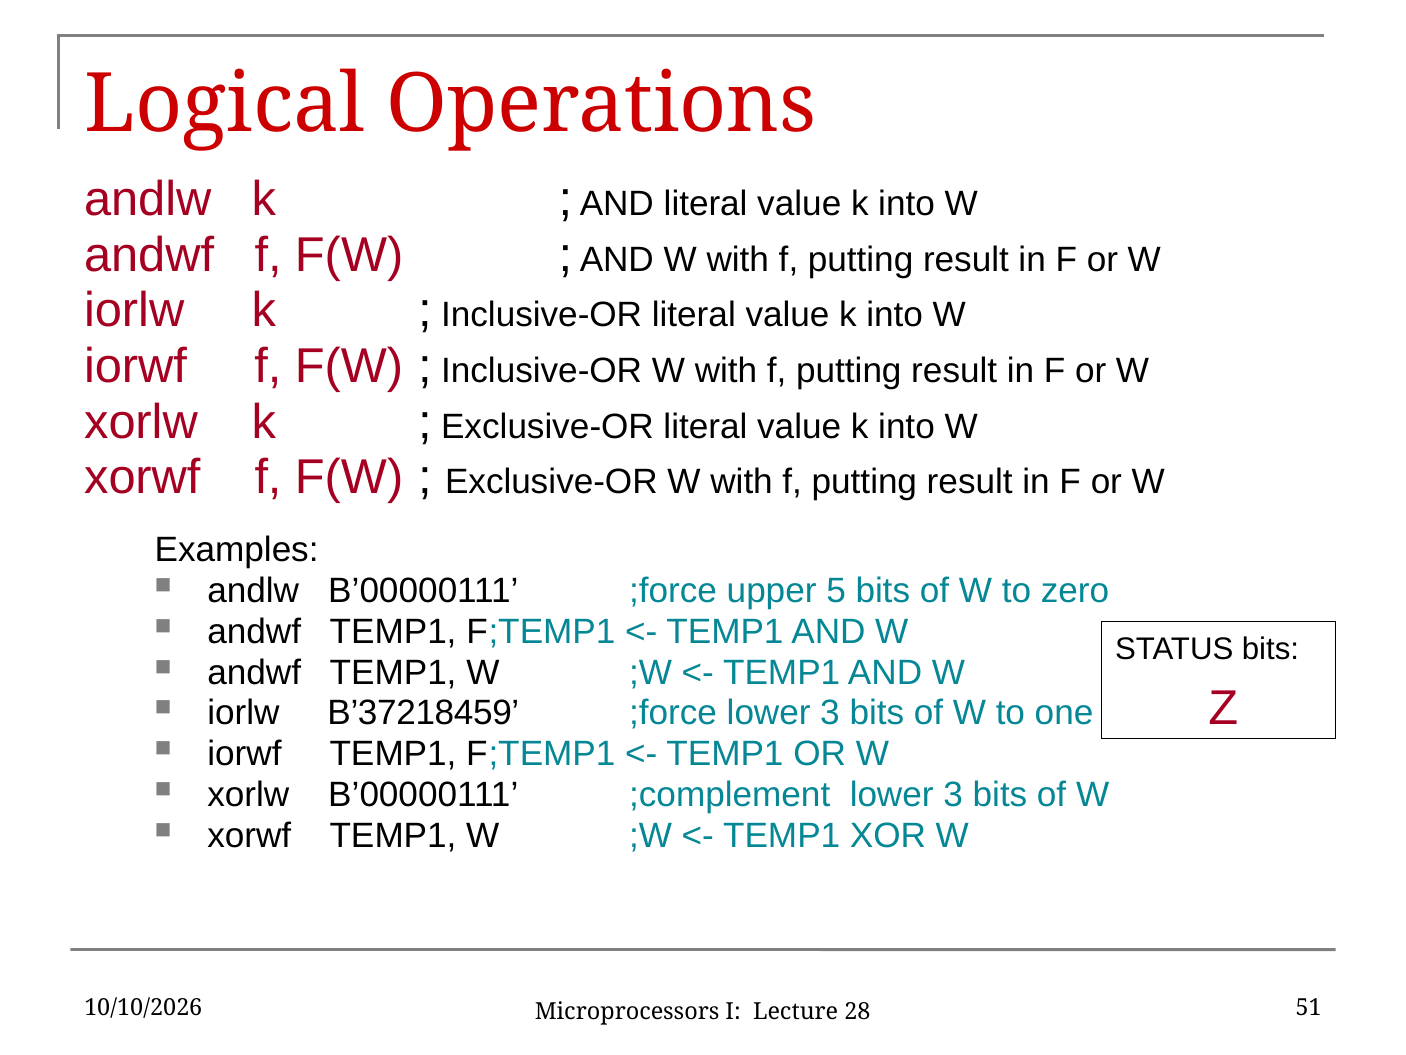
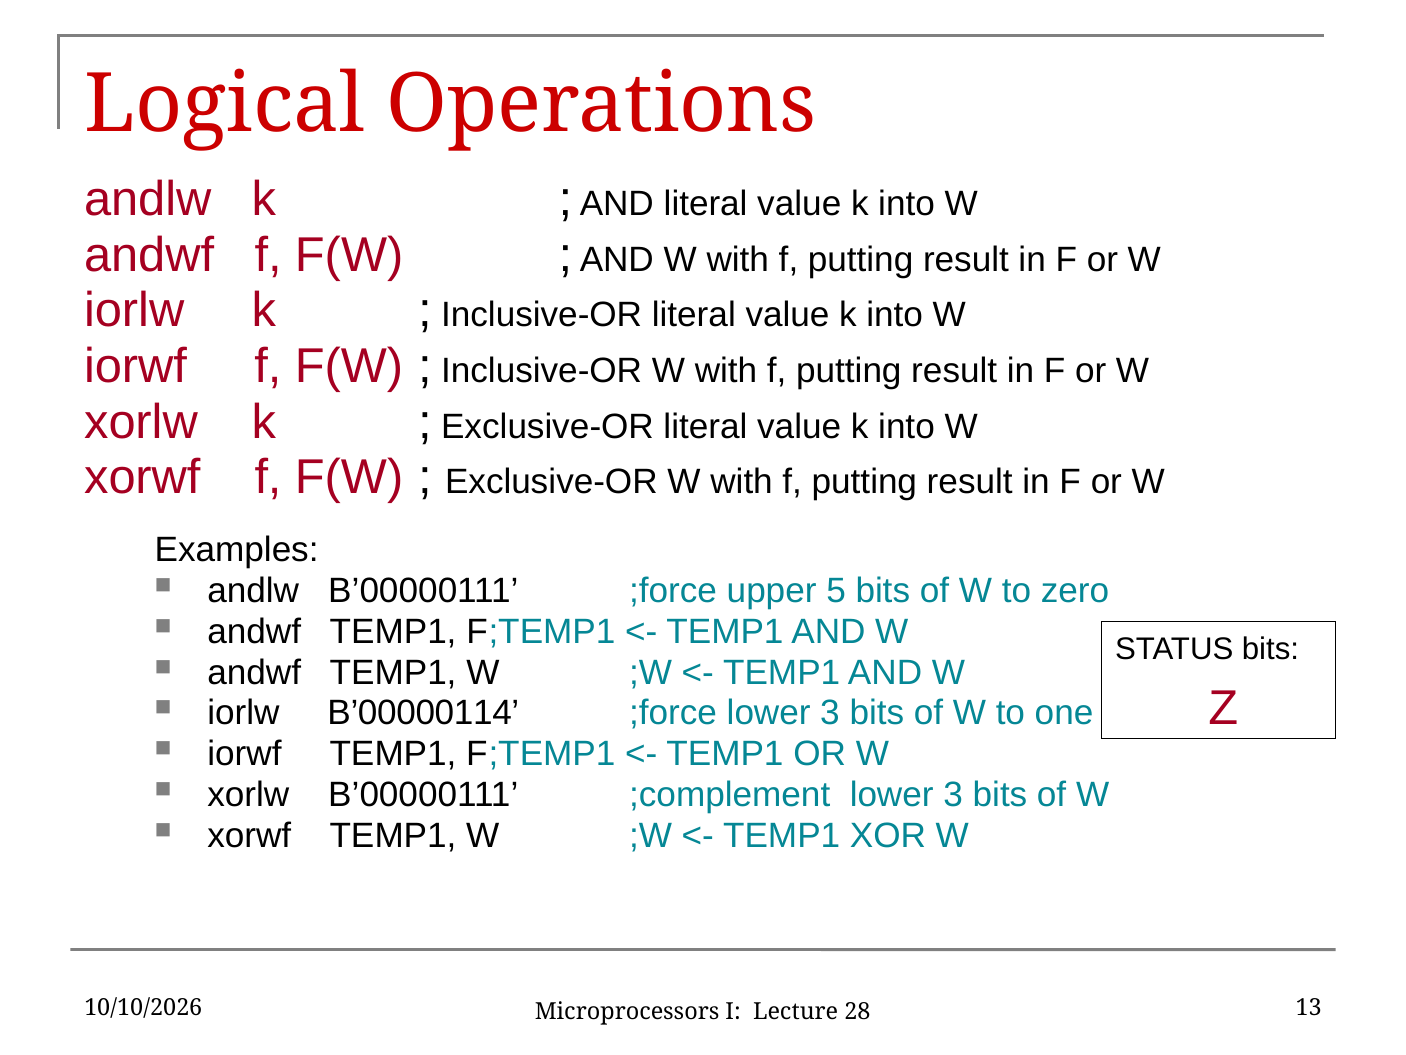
B’37218459: B’37218459 -> B’00000114
51: 51 -> 13
